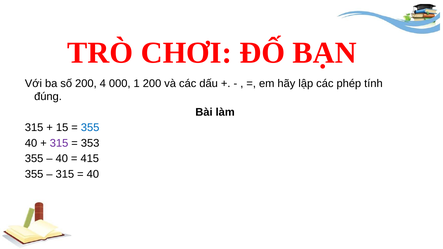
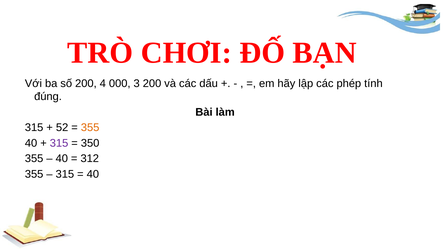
1: 1 -> 3
15: 15 -> 52
355 at (90, 128) colour: blue -> orange
353: 353 -> 350
415: 415 -> 312
